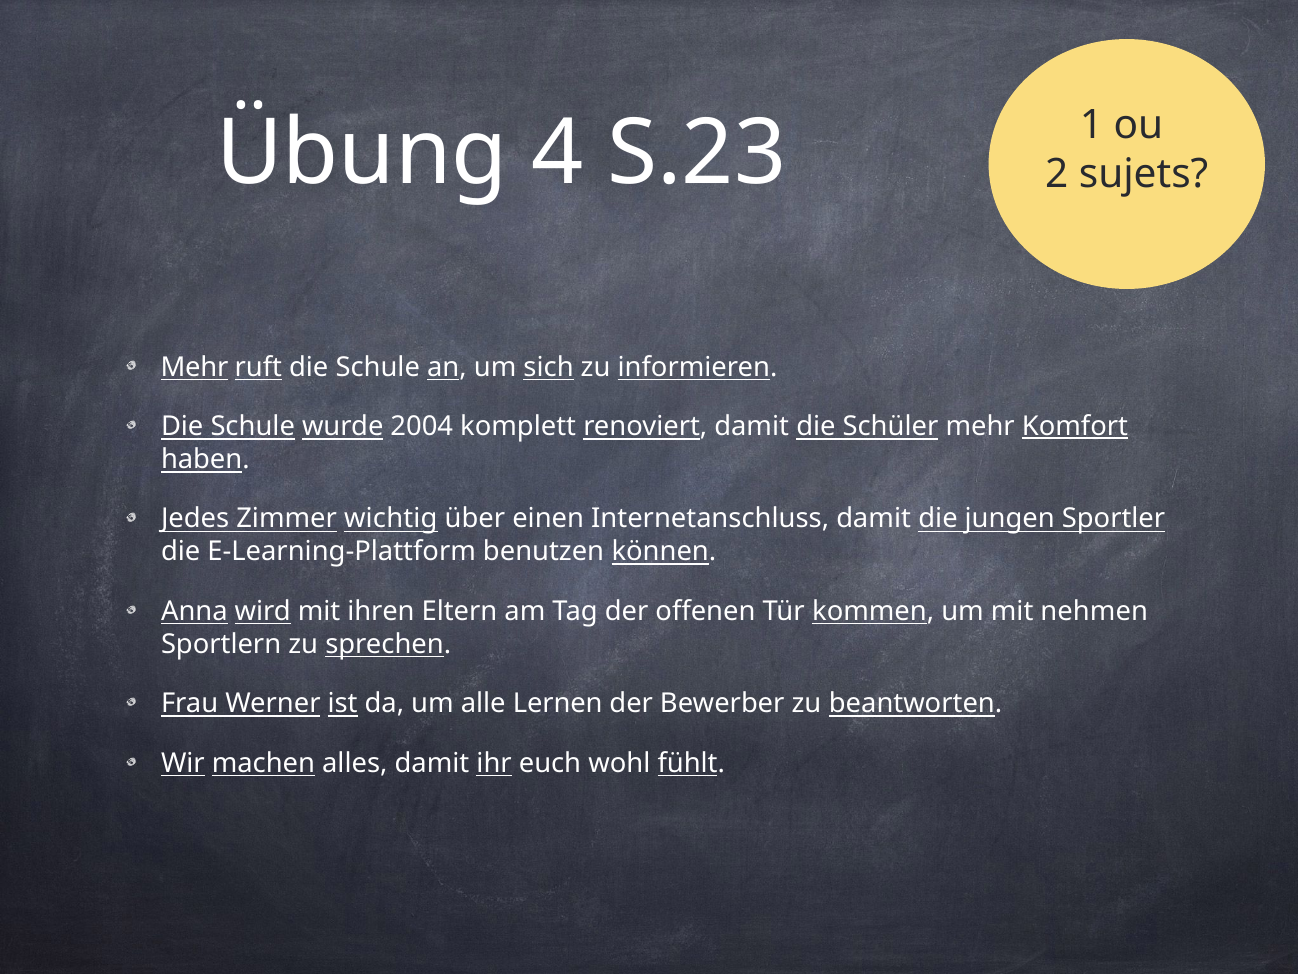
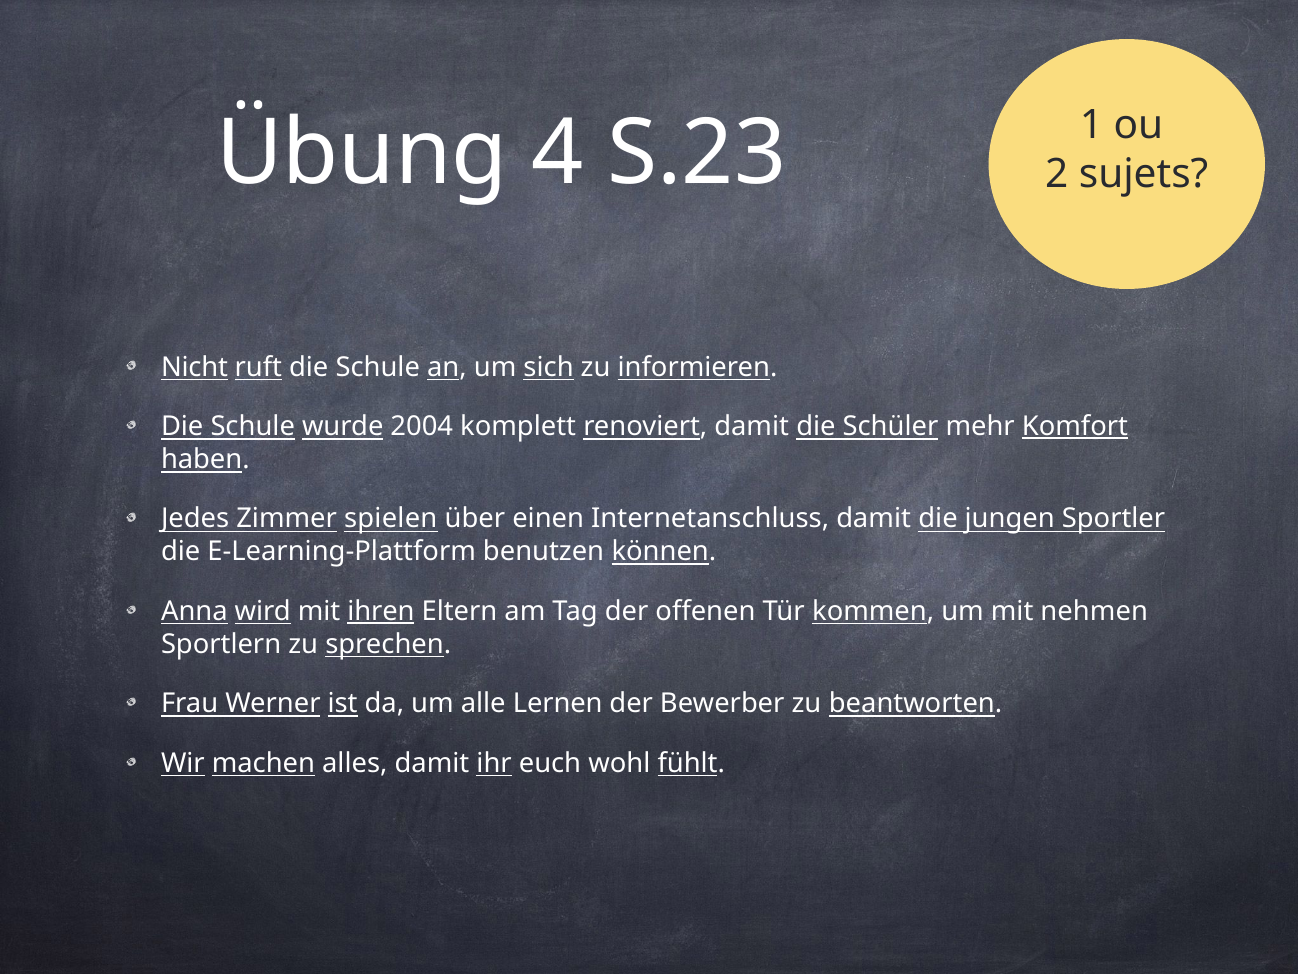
Mehr at (194, 367): Mehr -> Nicht
wichtig: wichtig -> spielen
ihren underline: none -> present
